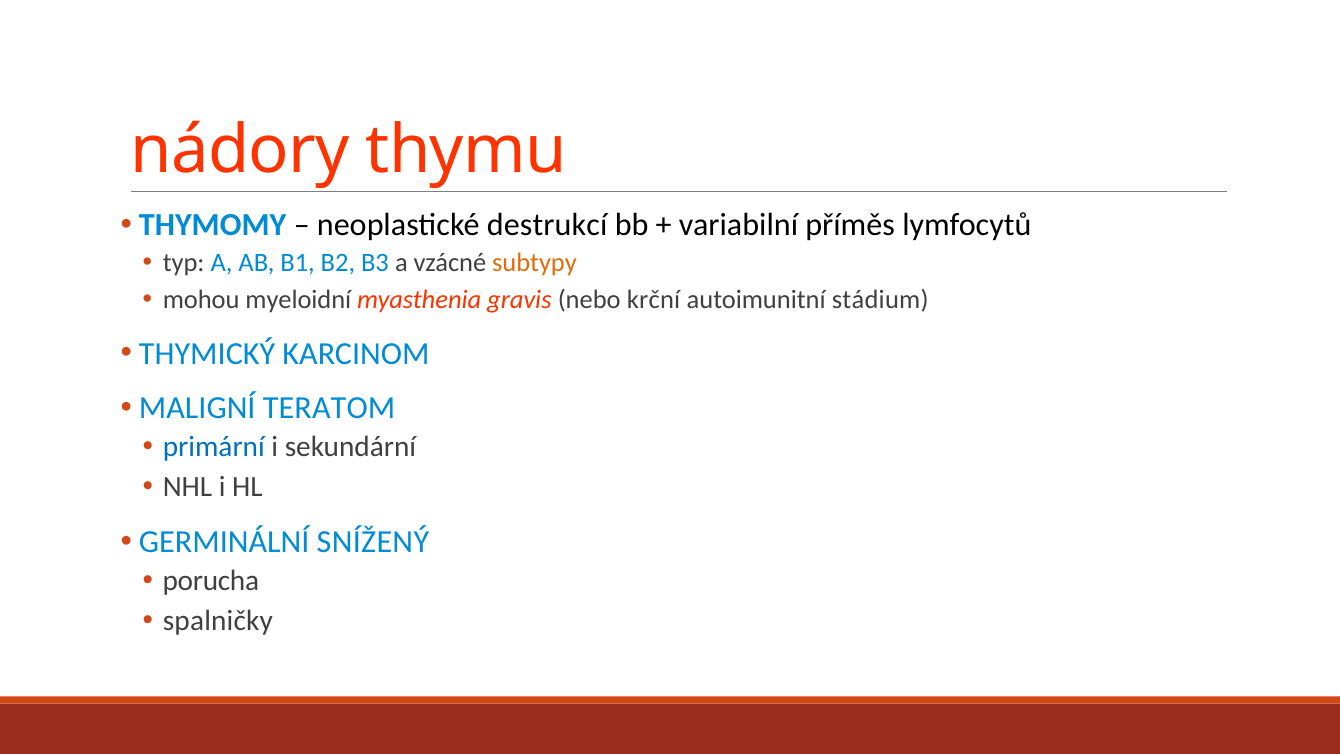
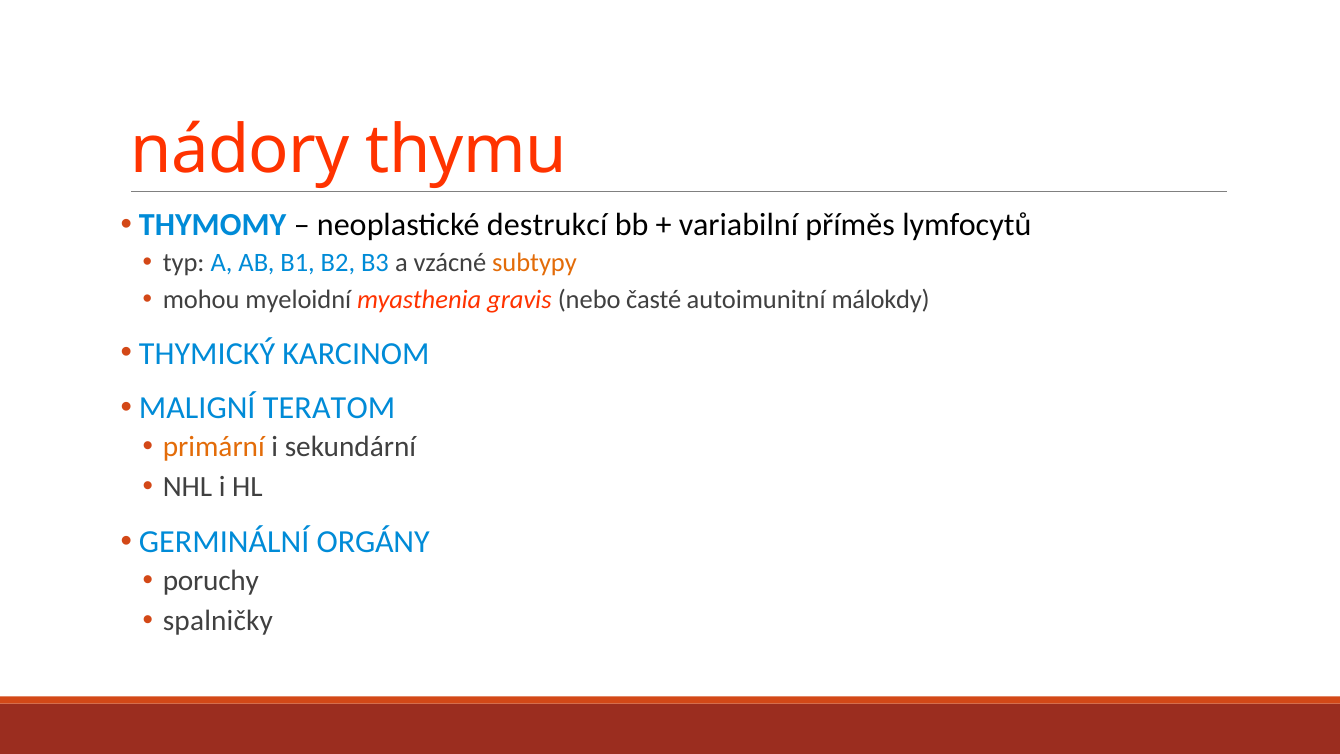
krční: krční -> časté
stádium: stádium -> málokdy
primární colour: blue -> orange
SNÍŽENÝ: SNÍŽENÝ -> ORGÁNY
porucha: porucha -> poruchy
